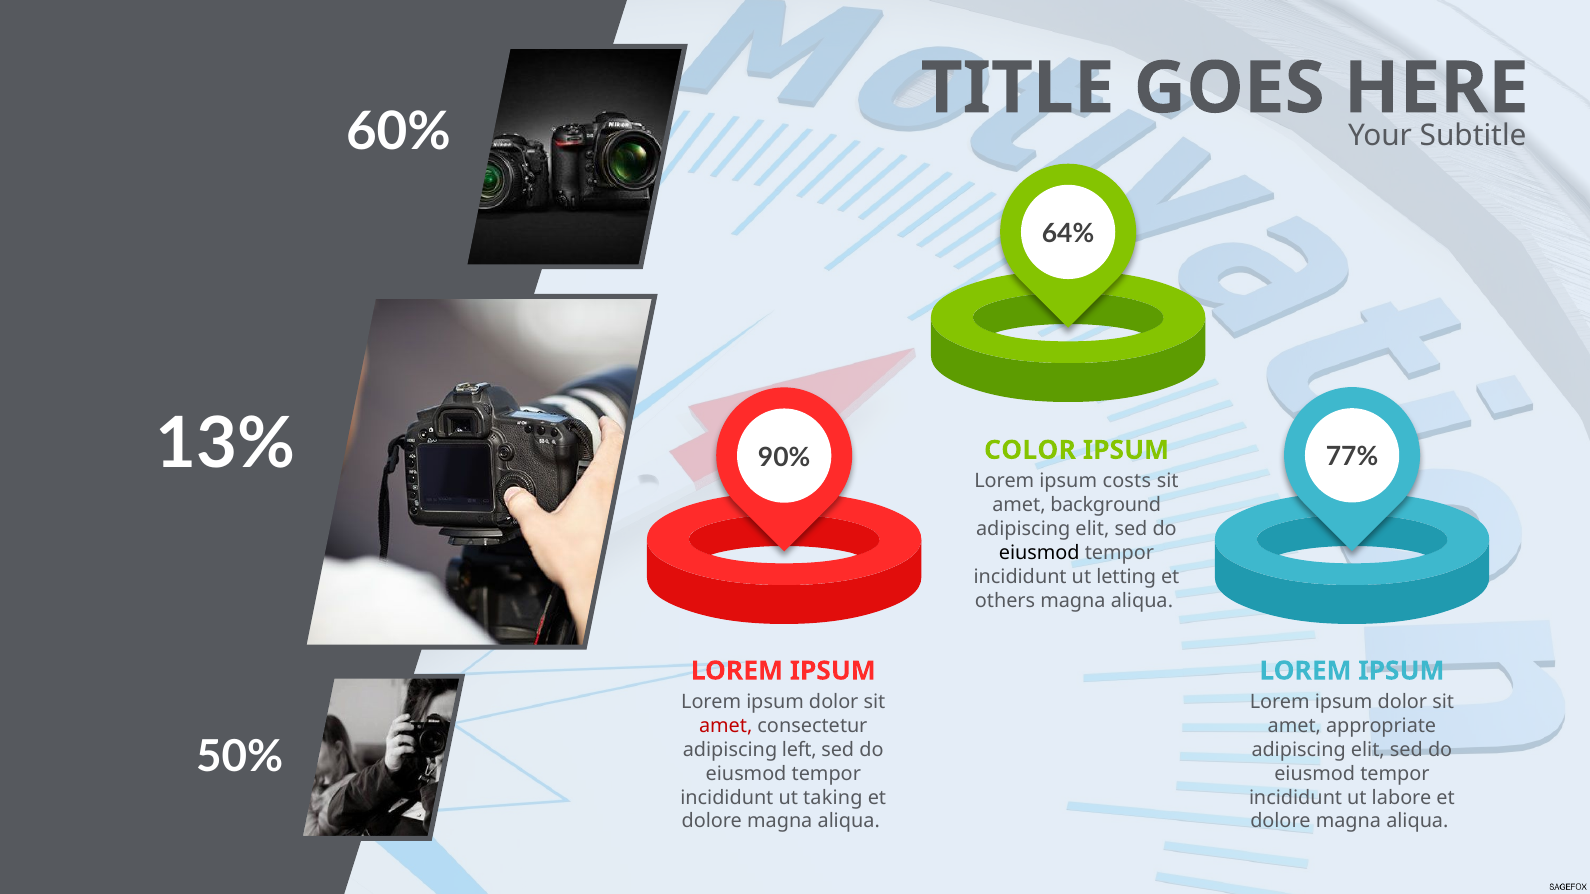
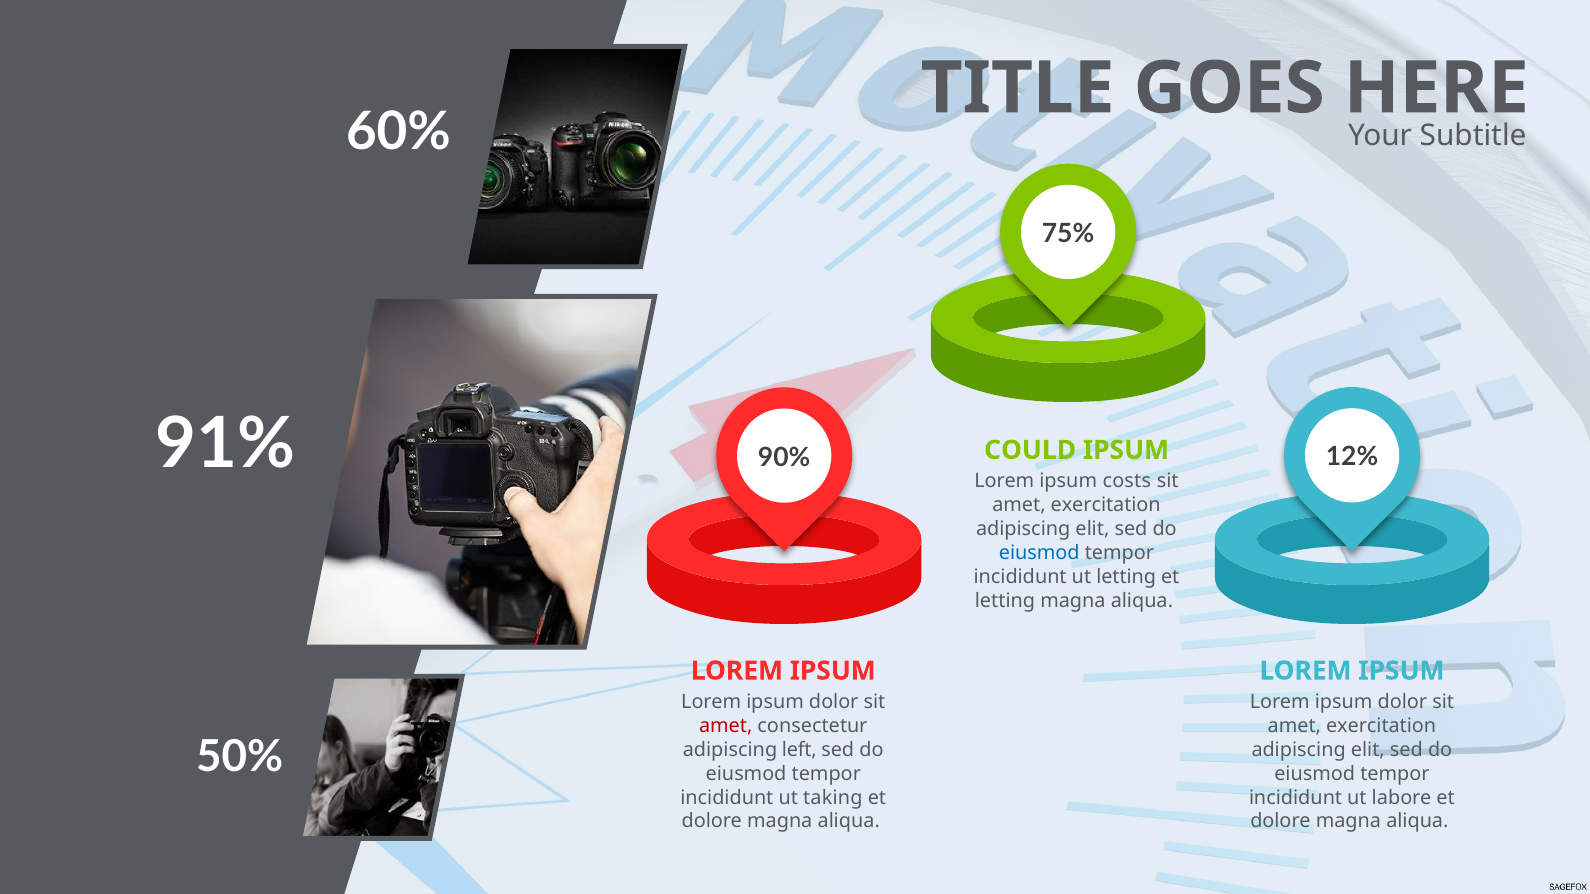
64%: 64% -> 75%
13%: 13% -> 91%
COLOR: COLOR -> COULD
77%: 77% -> 12%
background at (1106, 505): background -> exercitation
eiusmod at (1039, 553) colour: black -> blue
others at (1005, 601): others -> letting
appropriate at (1381, 726): appropriate -> exercitation
